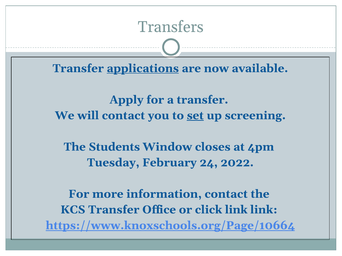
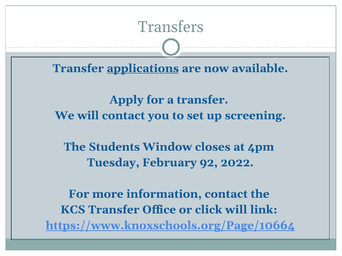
set underline: present -> none
24: 24 -> 92
click link: link -> will
